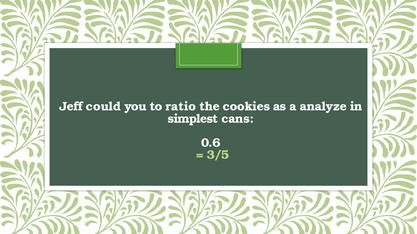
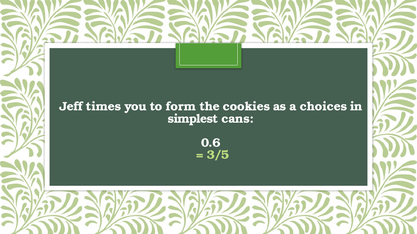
could: could -> times
ratio: ratio -> form
analyze: analyze -> choices
